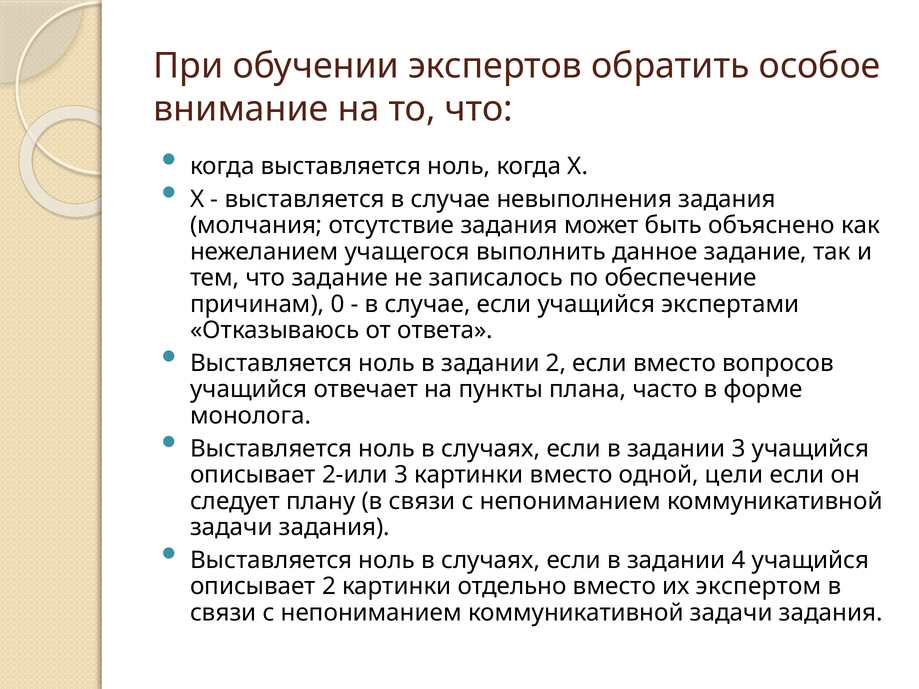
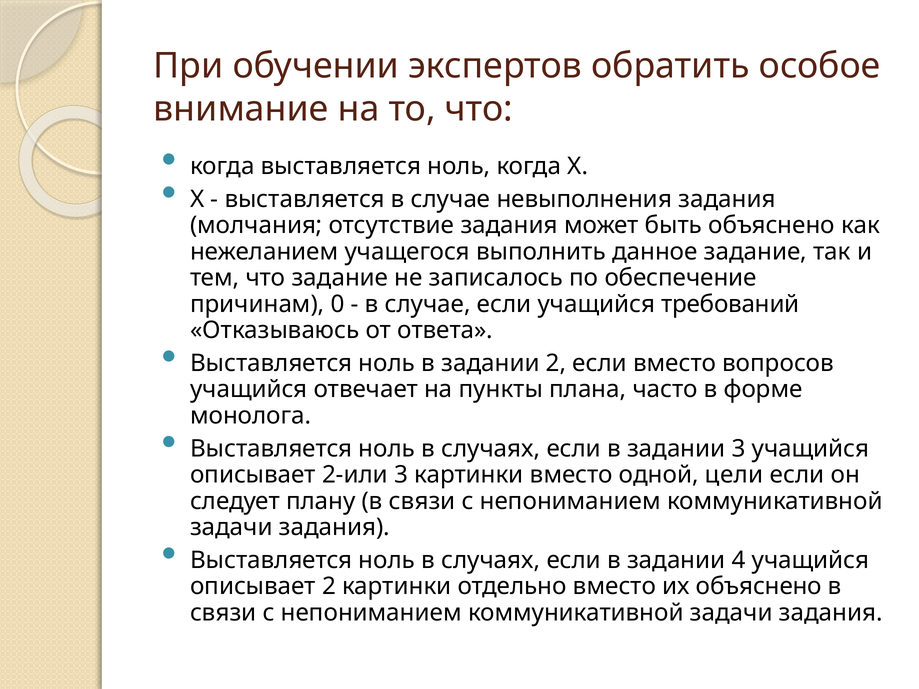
экспертами: экспертами -> требований
их экспертом: экспертом -> объяснено
